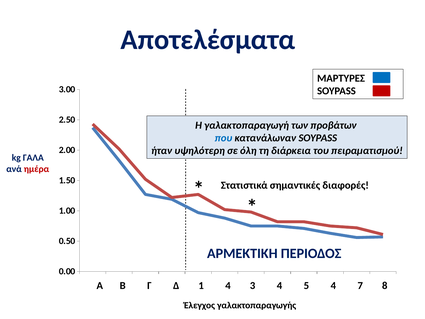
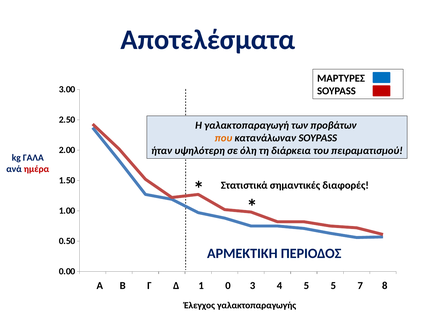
που colour: blue -> orange
1 4: 4 -> 0
5 4: 4 -> 5
